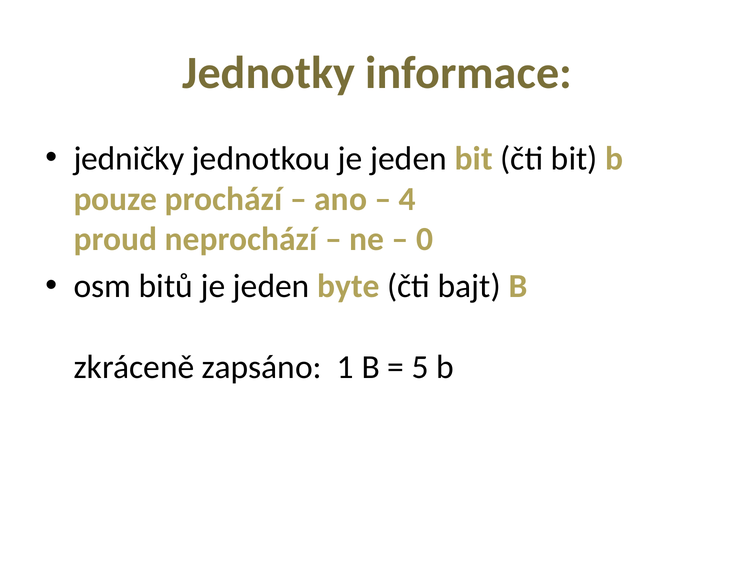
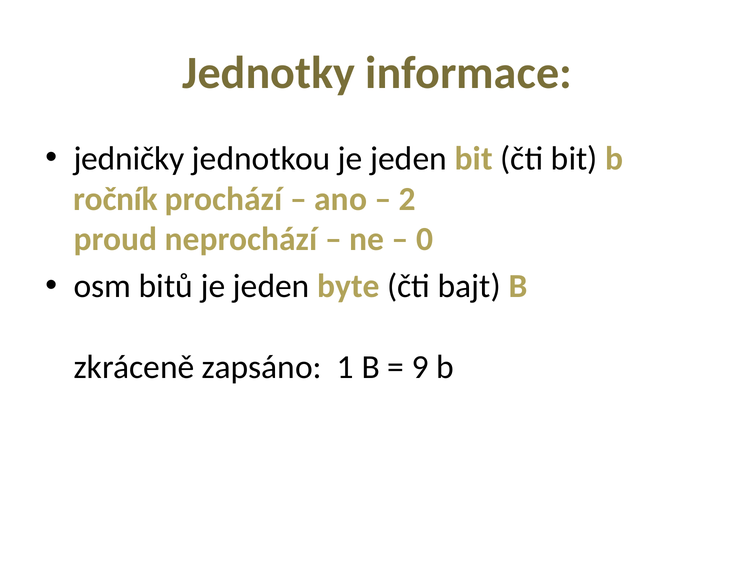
pouze: pouze -> ročník
4: 4 -> 2
5: 5 -> 9
